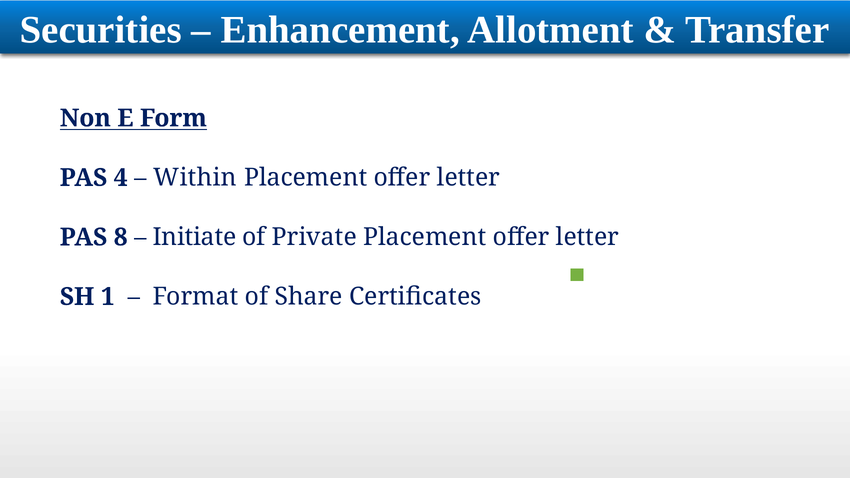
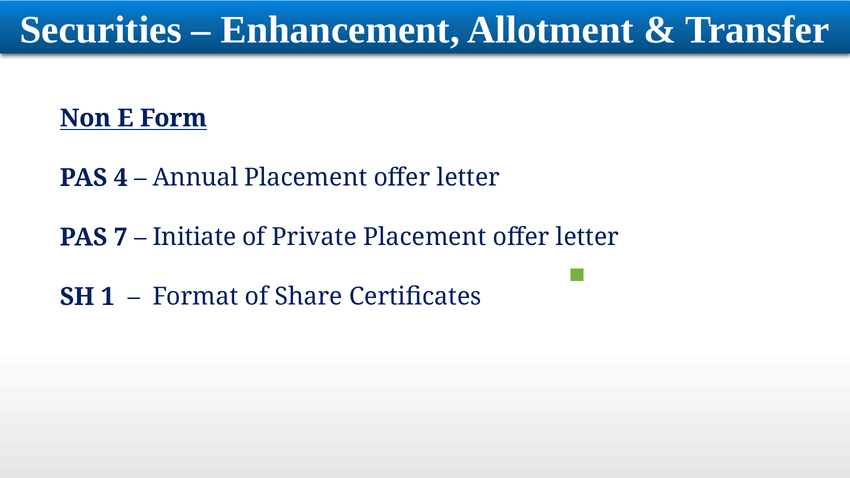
Within: Within -> Annual
8: 8 -> 7
